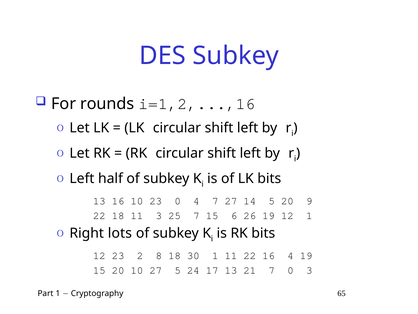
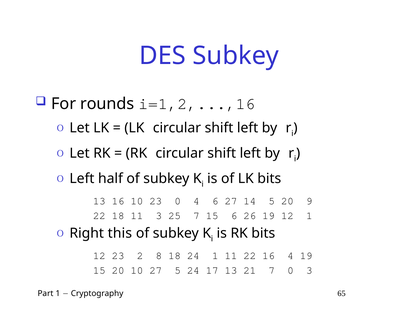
4 7: 7 -> 6
lots: lots -> this
18 30: 30 -> 24
